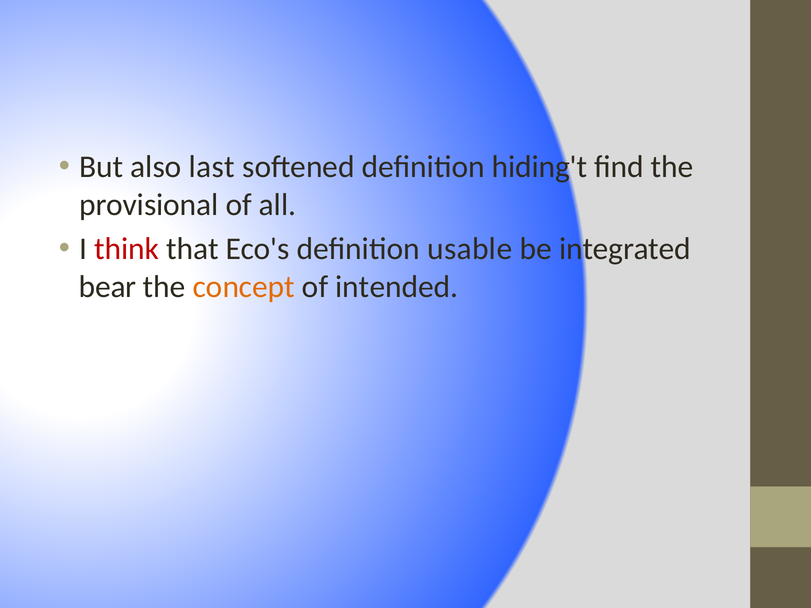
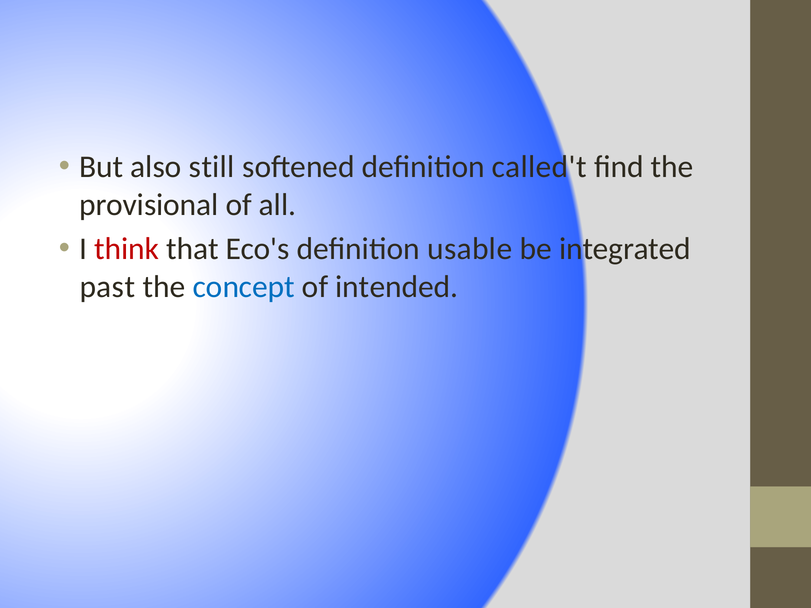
last: last -> still
hiding't: hiding't -> called't
bear: bear -> past
concept colour: orange -> blue
